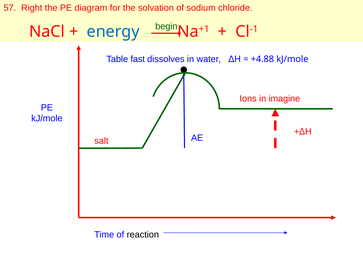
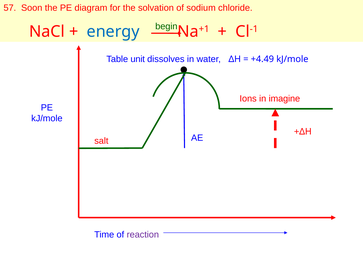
Right: Right -> Soon
fast: fast -> unit
+4.88: +4.88 -> +4.49
reaction colour: black -> purple
